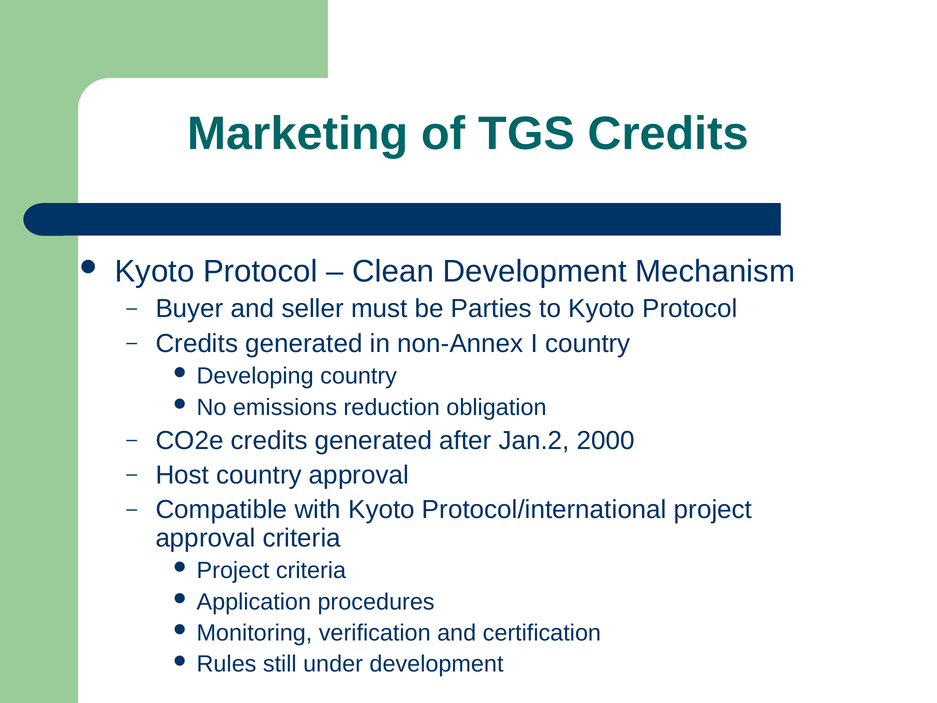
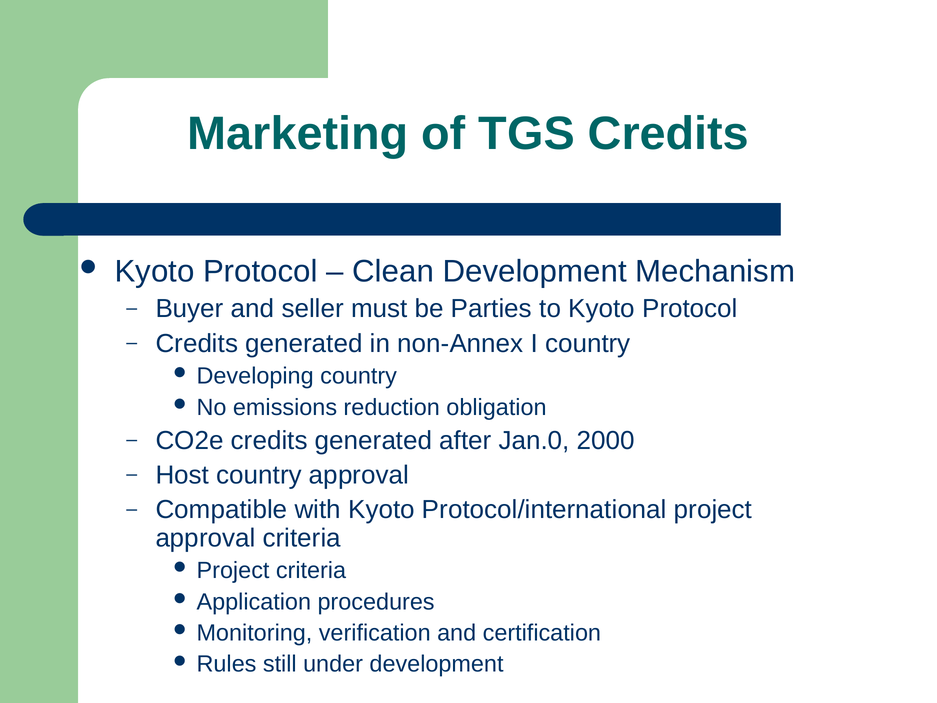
Jan.2: Jan.2 -> Jan.0
